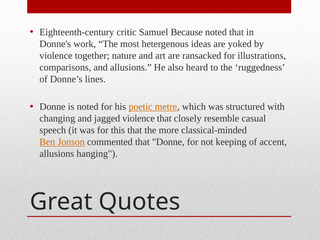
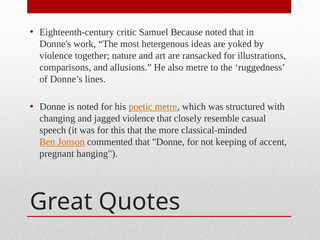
also heard: heard -> metre
allusions at (57, 154): allusions -> pregnant
